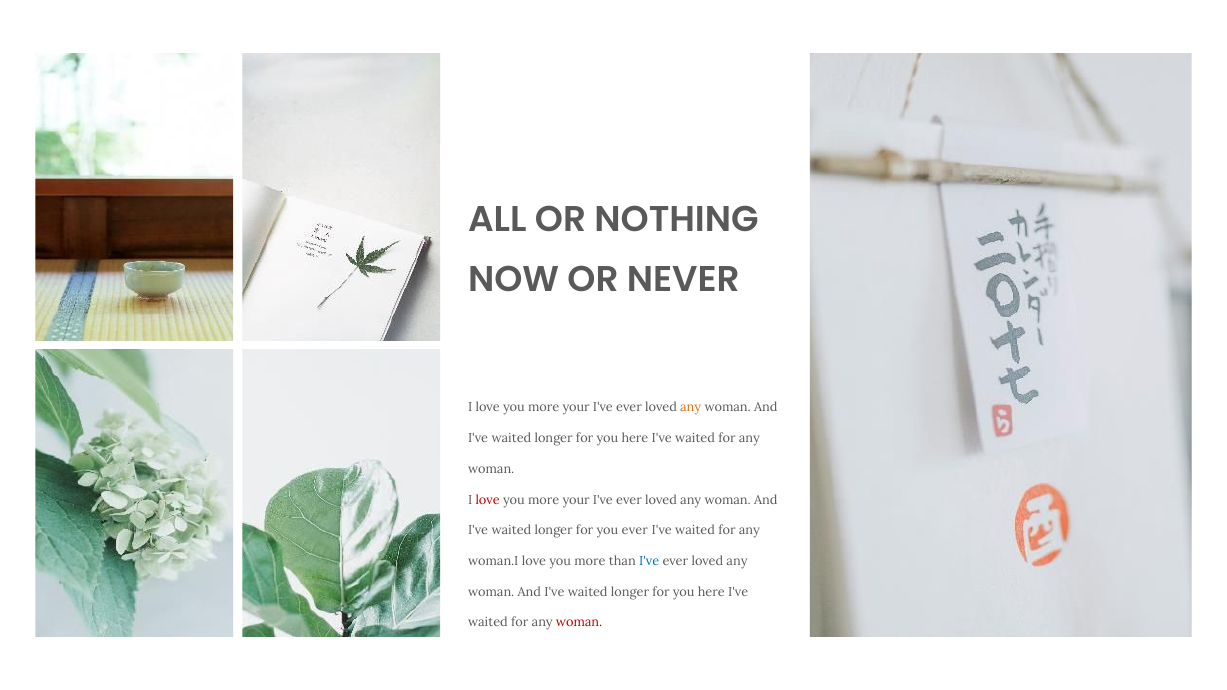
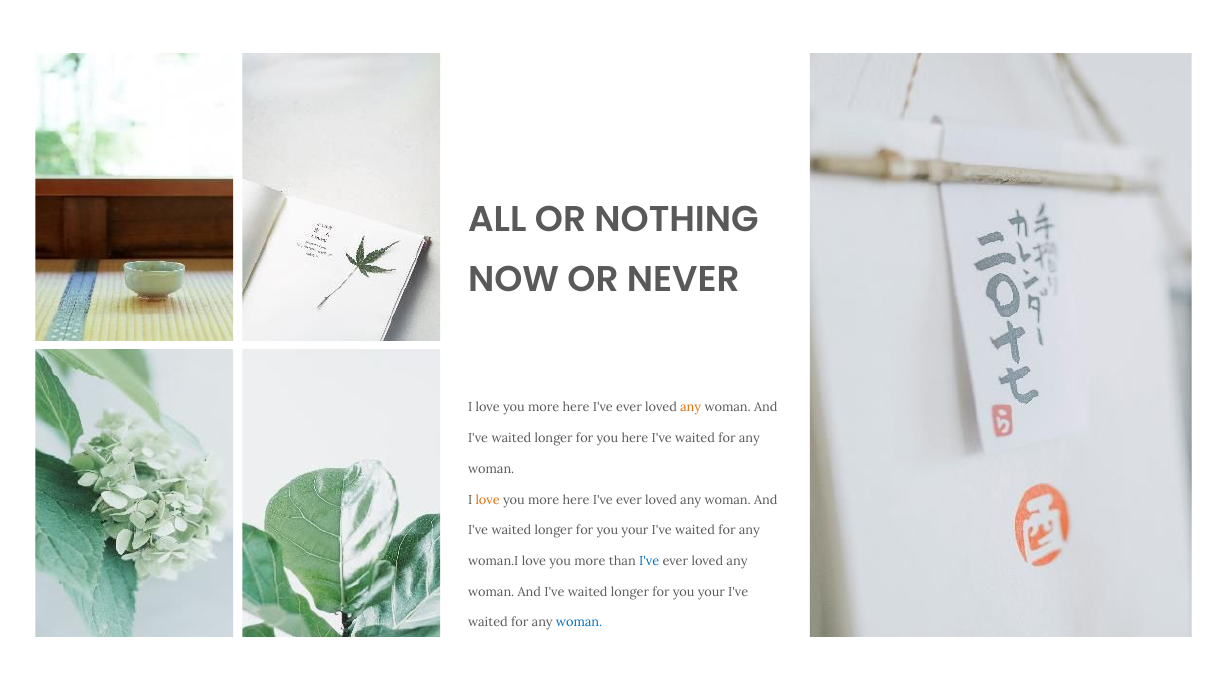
your at (576, 408): your -> here
love at (488, 500) colour: red -> orange
your at (576, 500): your -> here
ever at (635, 531): ever -> your
here at (711, 592): here -> your
woman at (579, 623) colour: red -> blue
